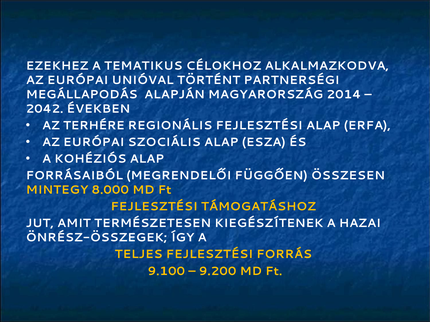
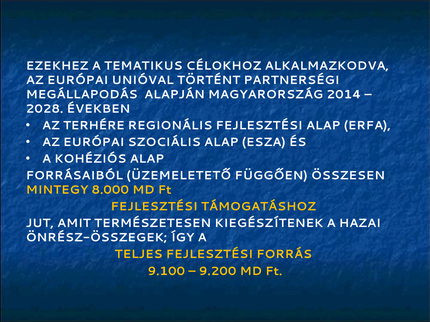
2042: 2042 -> 2028
MEGRENDELŐI: MEGRENDELŐI -> ÜZEMELETETŐ
